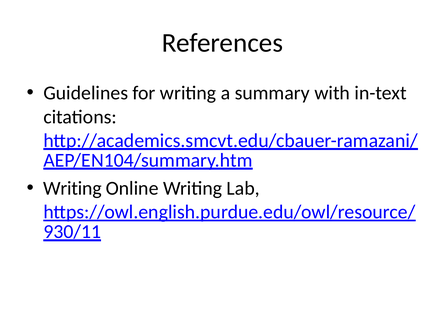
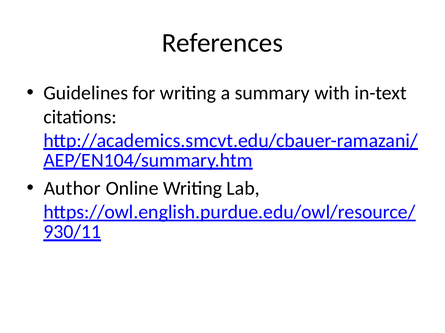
Writing at (72, 189): Writing -> Author
